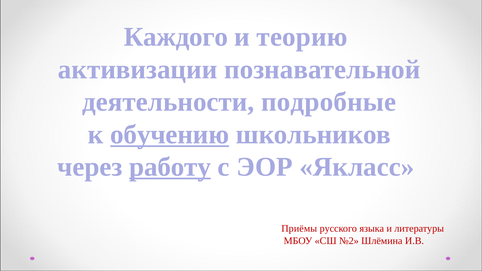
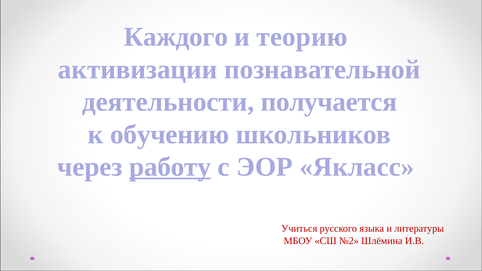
подробные: подробные -> получается
обучению underline: present -> none
Приёмы: Приёмы -> Учиться
